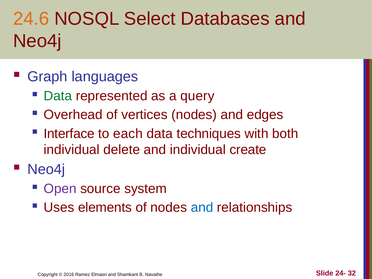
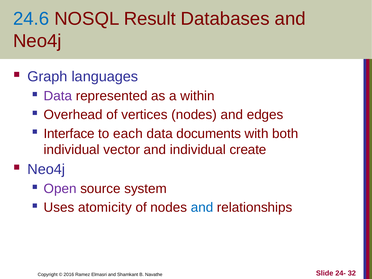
24.6 colour: orange -> blue
Select: Select -> Result
Data at (58, 96) colour: green -> purple
query: query -> within
techniques: techniques -> documents
delete: delete -> vector
elements: elements -> atomicity
